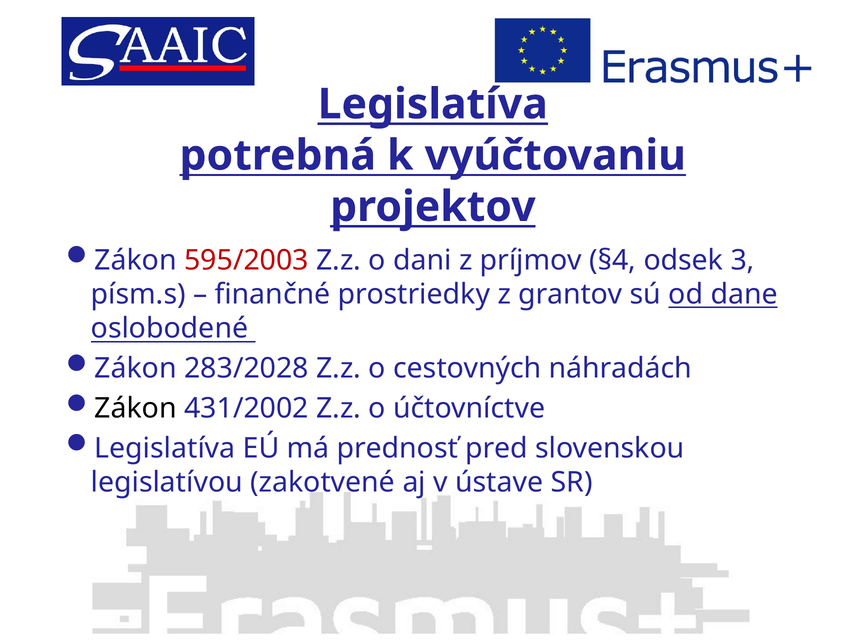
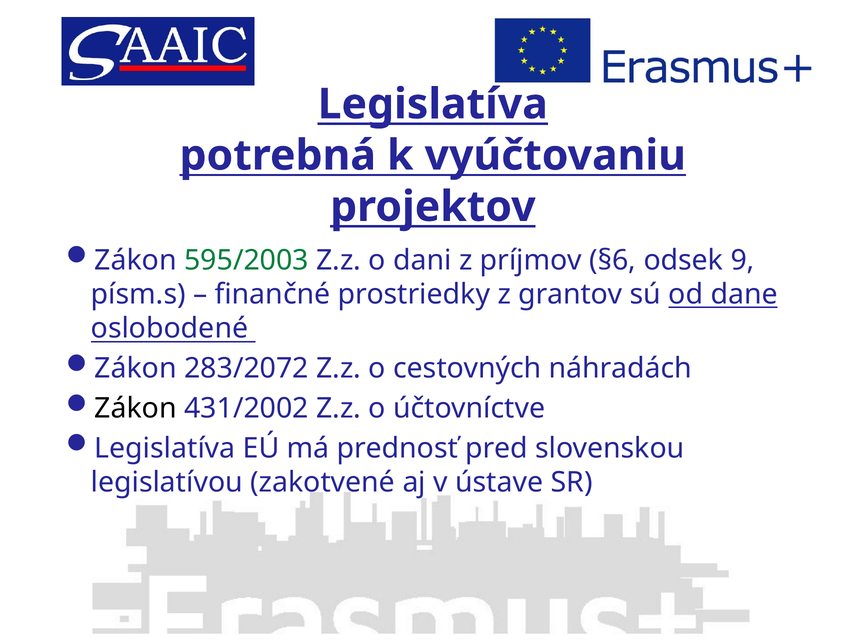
595/2003 colour: red -> green
§4: §4 -> §6
3: 3 -> 9
283/2028: 283/2028 -> 283/2072
